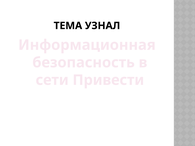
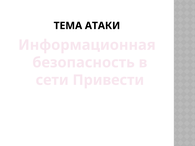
УЗНАЛ: УЗНАЛ -> АТАКИ
